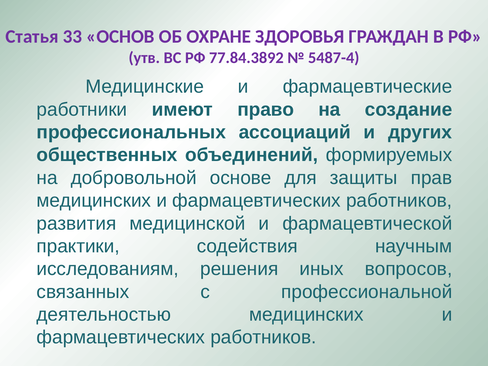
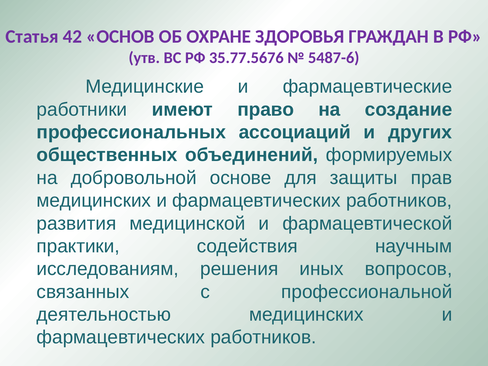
33: 33 -> 42
77.84.3892: 77.84.3892 -> 35.77.5676
5487-4: 5487-4 -> 5487-6
